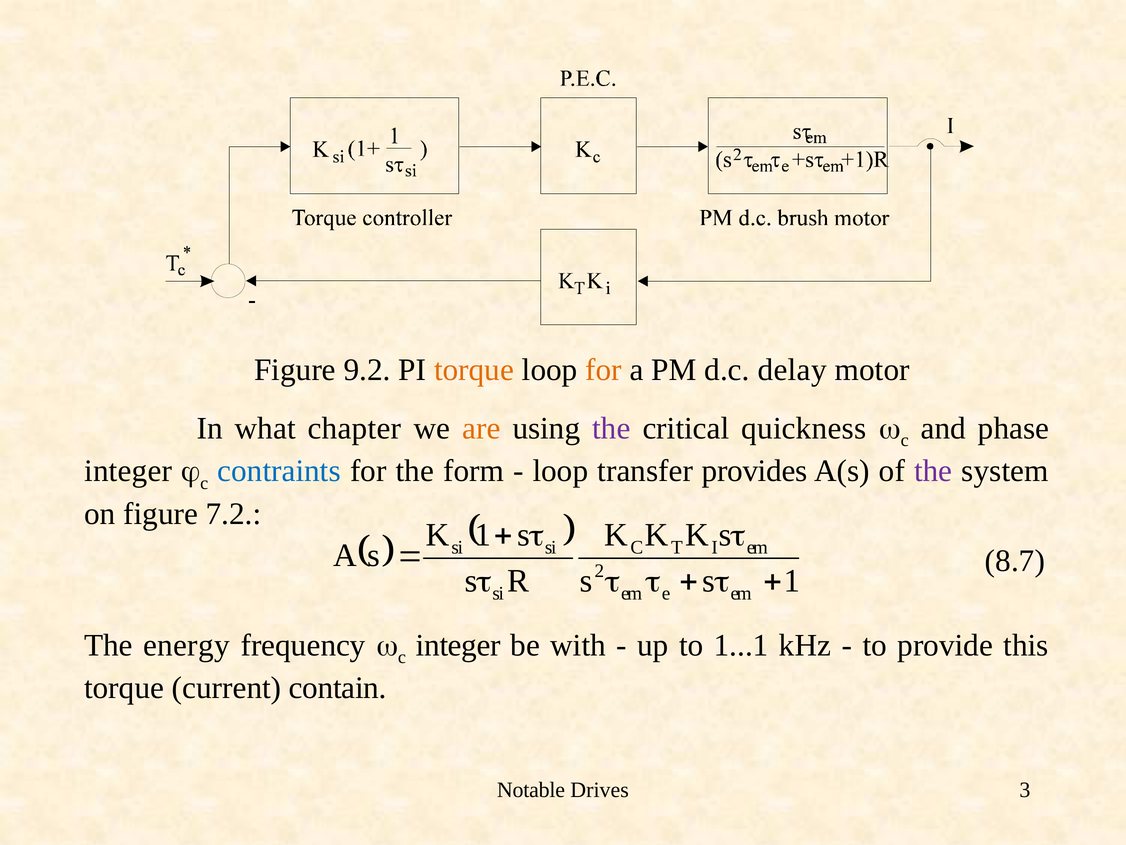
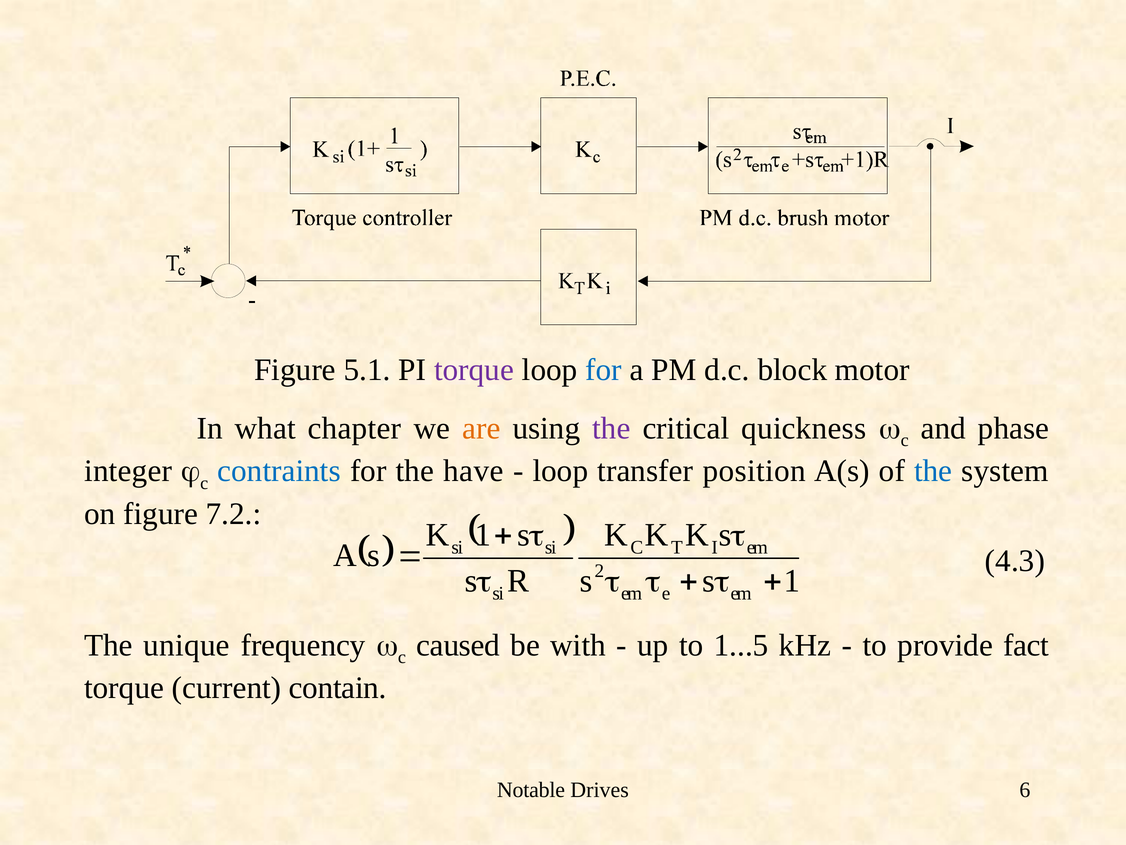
9.2: 9.2 -> 5.1
torque at (474, 370) colour: orange -> purple
for at (604, 370) colour: orange -> blue
delay: delay -> block
form: form -> have
provides: provides -> position
the at (933, 471) colour: purple -> blue
8.7: 8.7 -> 4.3
energy: energy -> unique
integer at (458, 645): integer -> caused
1...1: 1...1 -> 1...5
this: this -> fact
3: 3 -> 6
